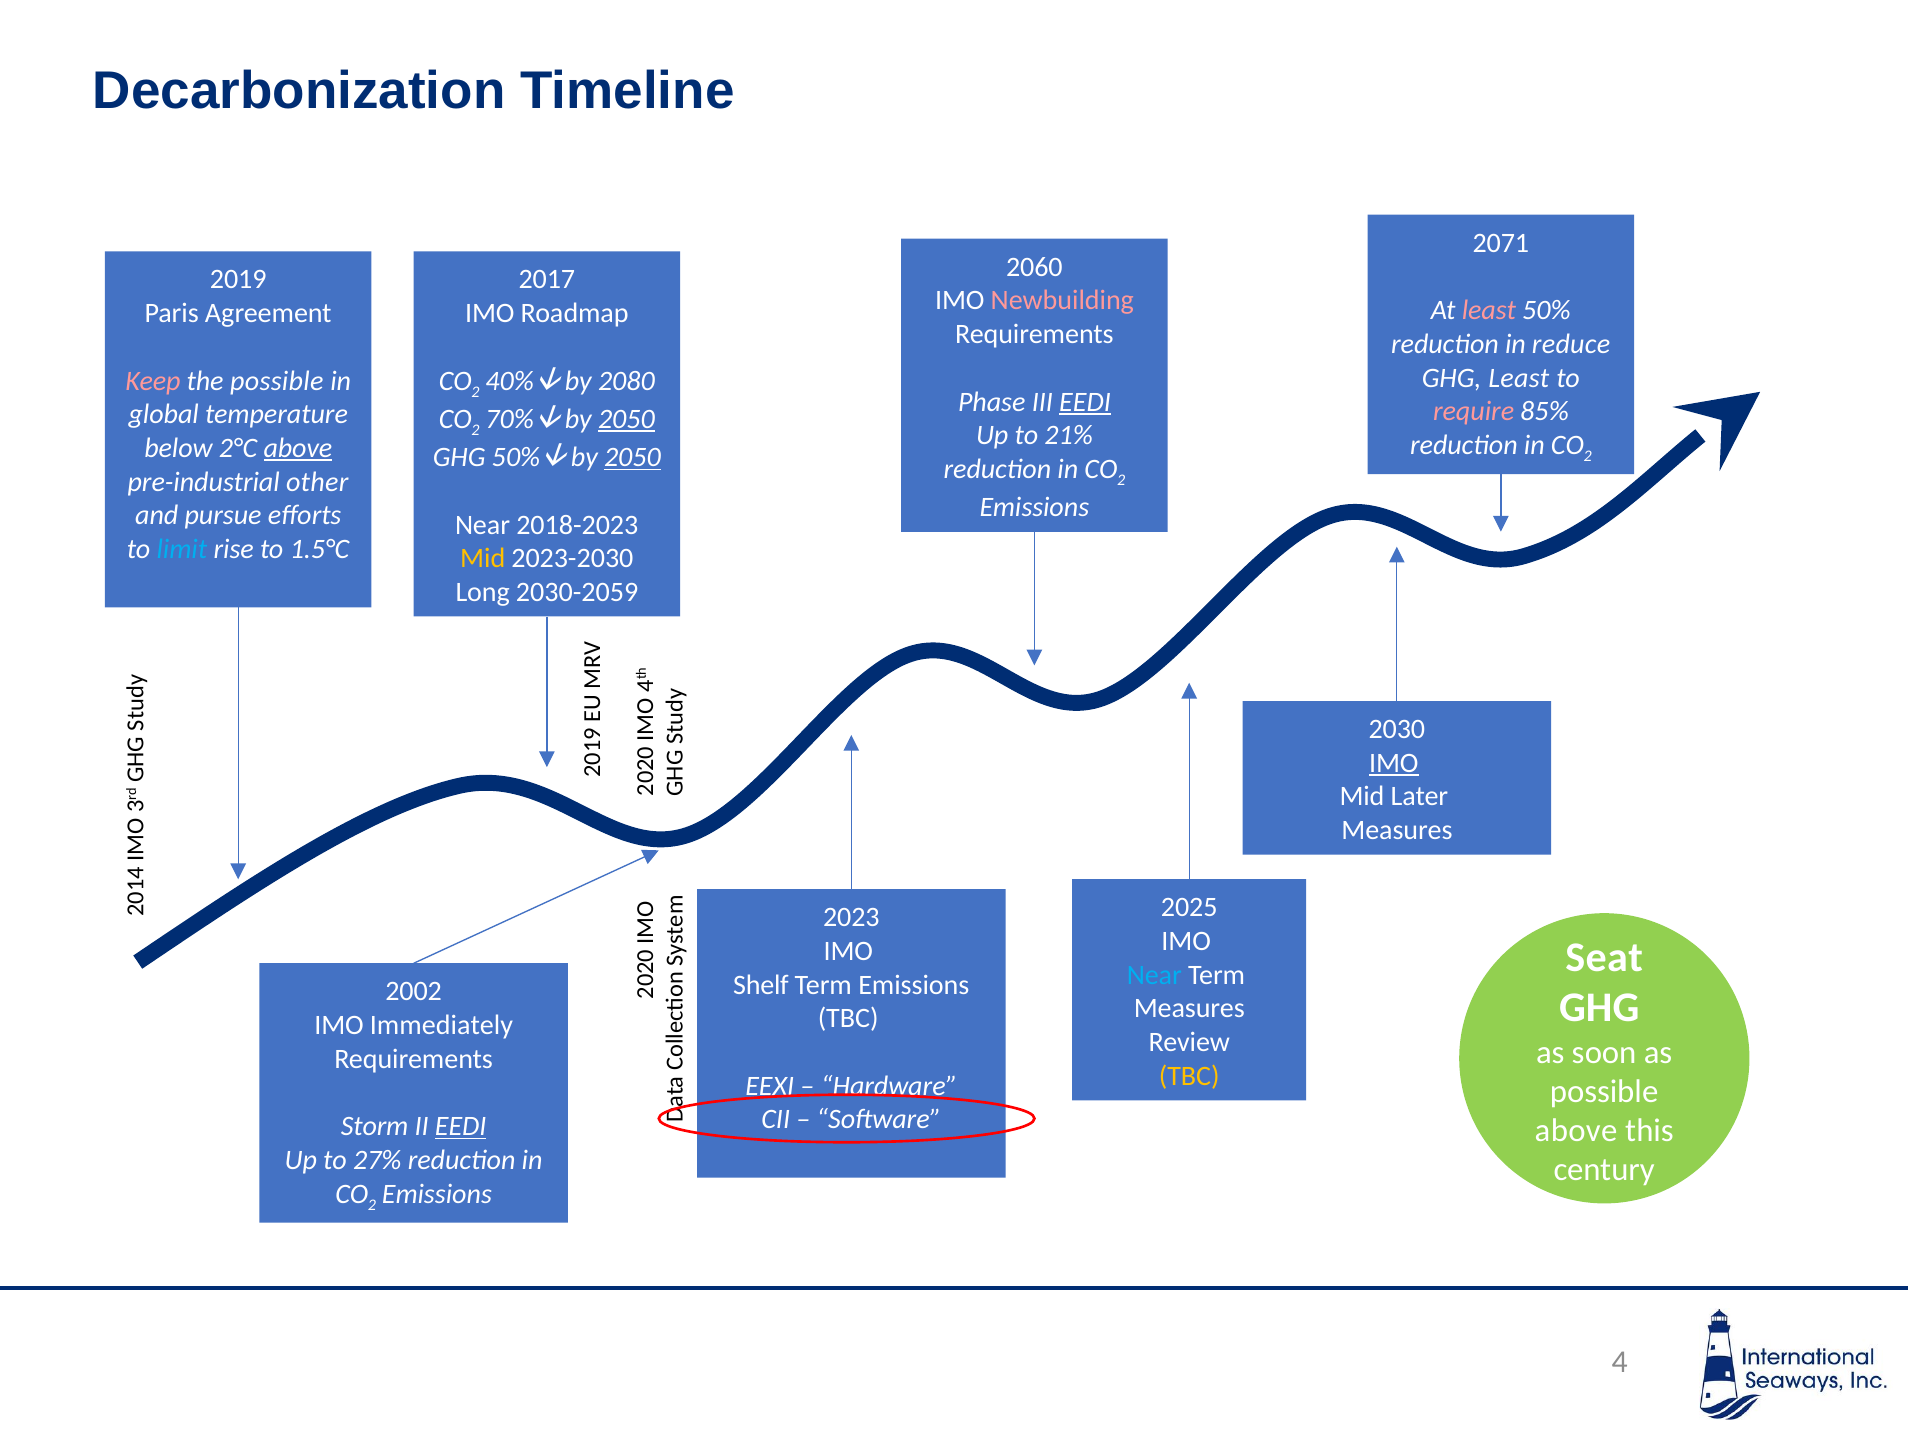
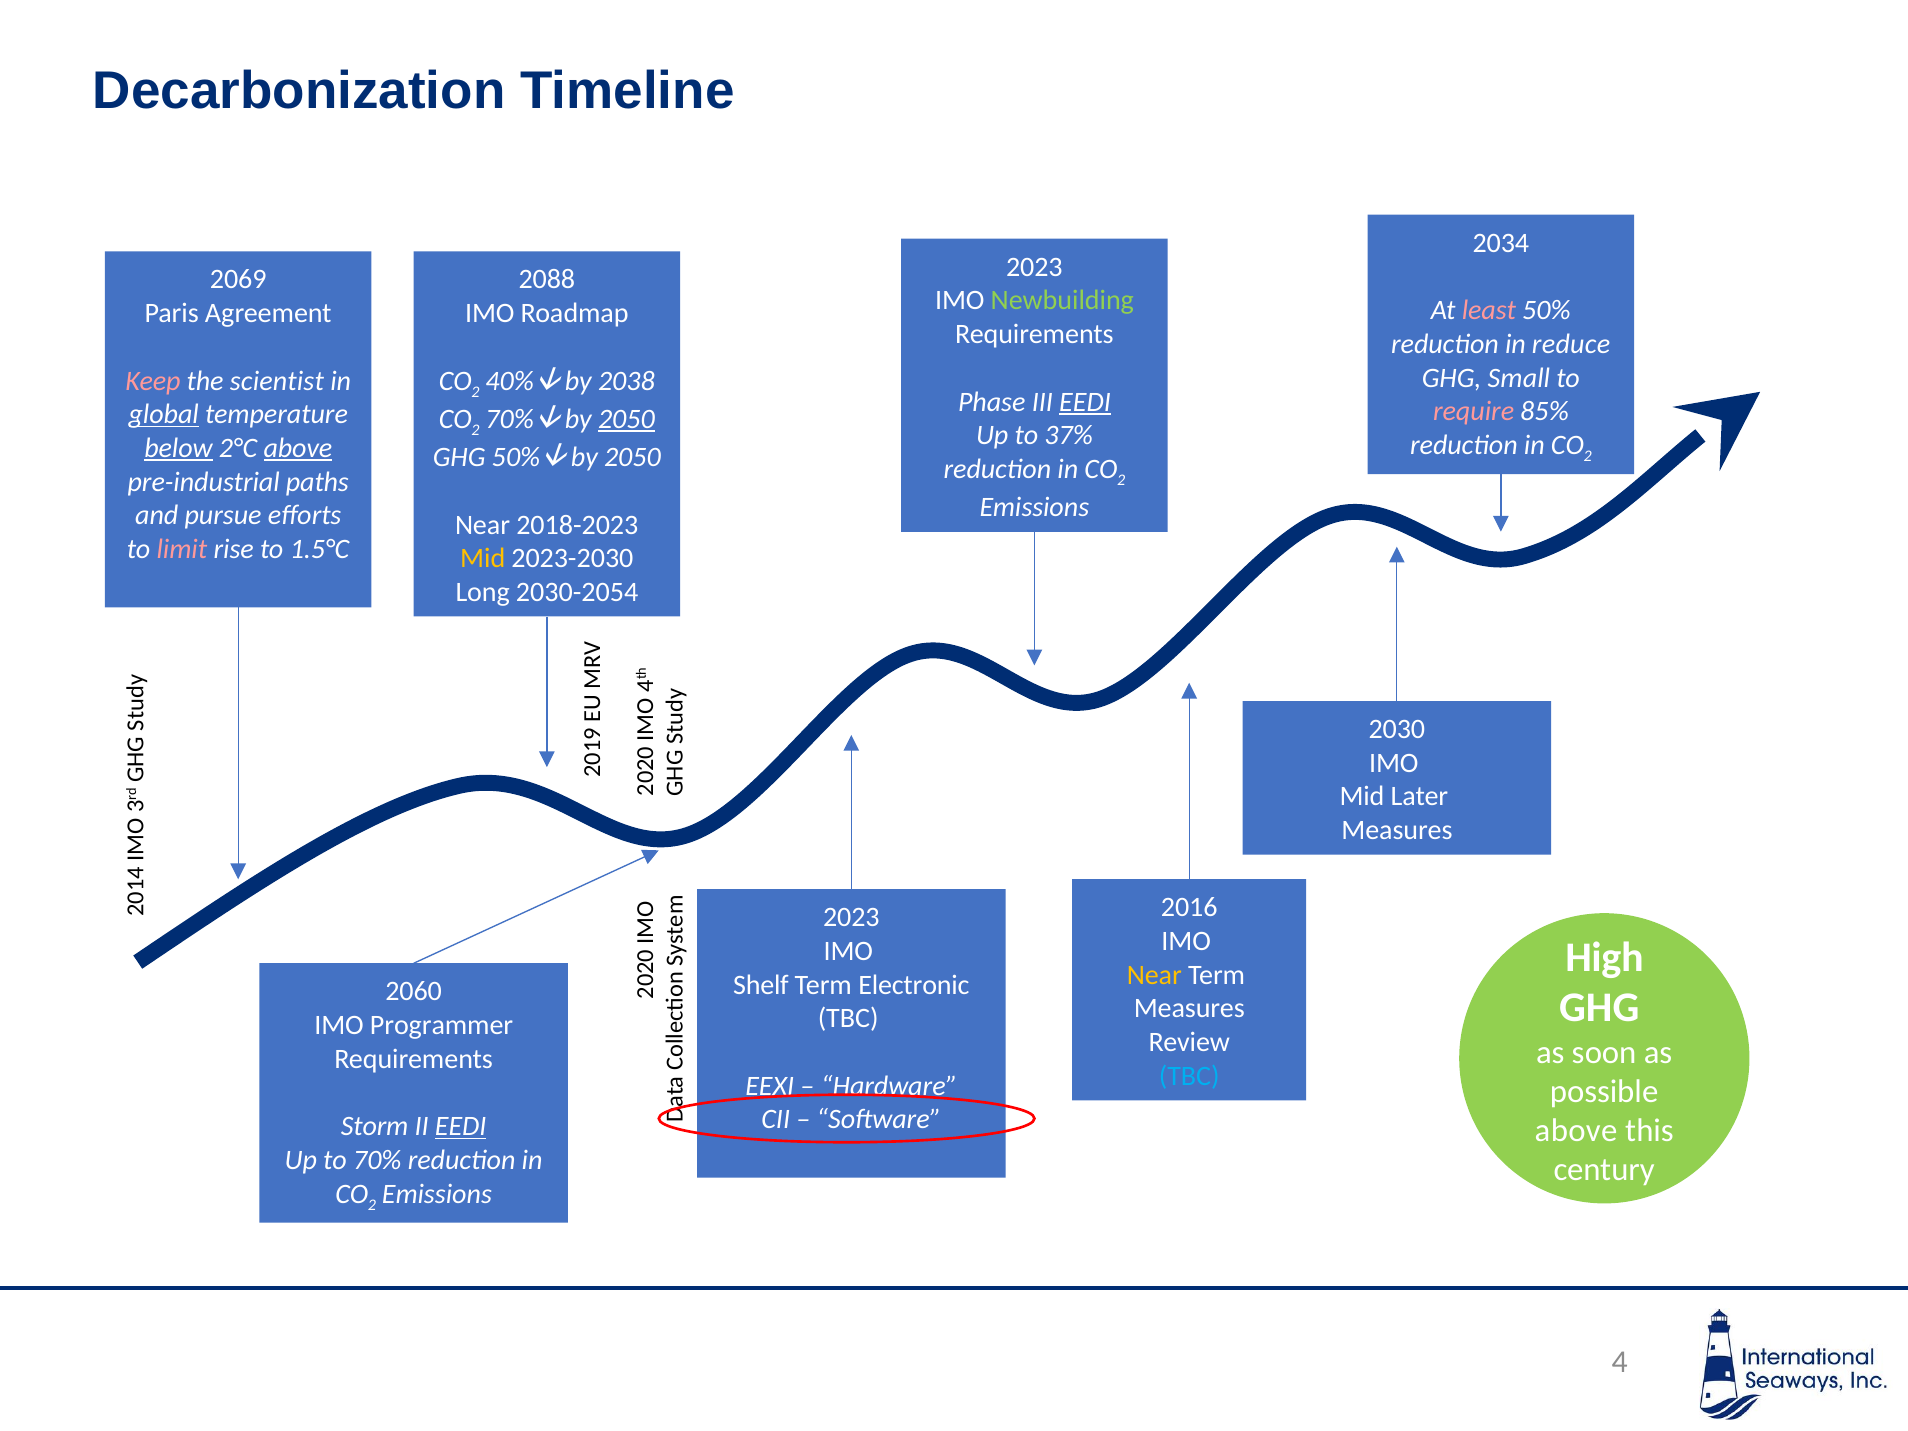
2071: 2071 -> 2034
2060 at (1034, 267): 2060 -> 2023
2019: 2019 -> 2069
2017: 2017 -> 2088
Newbuilding colour: pink -> light green
GHG Least: Least -> Small
the possible: possible -> scientist
2080: 2080 -> 2038
global underline: none -> present
21%: 21% -> 37%
below underline: none -> present
2050 at (632, 457) underline: present -> none
other: other -> paths
limit colour: light blue -> pink
2030-2059: 2030-2059 -> 2030-2054
IMO at (1394, 763) underline: present -> none
2025: 2025 -> 2016
Seat: Seat -> High
Near at (1154, 975) colour: light blue -> yellow
Term Emissions: Emissions -> Electronic
2002: 2002 -> 2060
Immediately: Immediately -> Programmer
TBC at (1189, 1076) colour: yellow -> light blue
27%: 27% -> 70%
